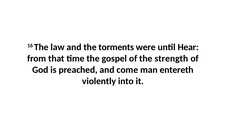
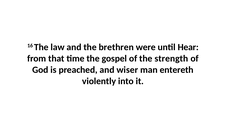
torments: torments -> brethren
come: come -> wiser
